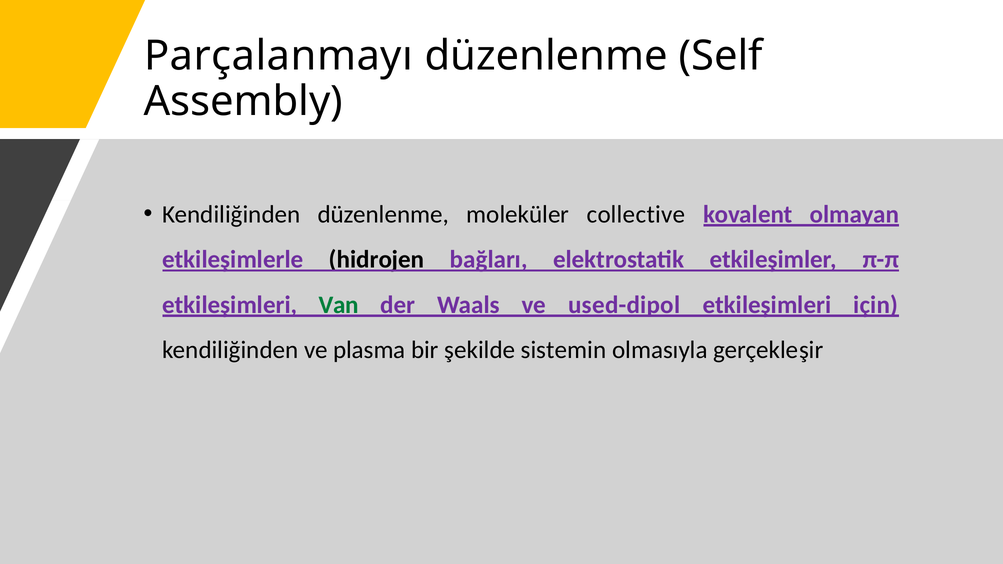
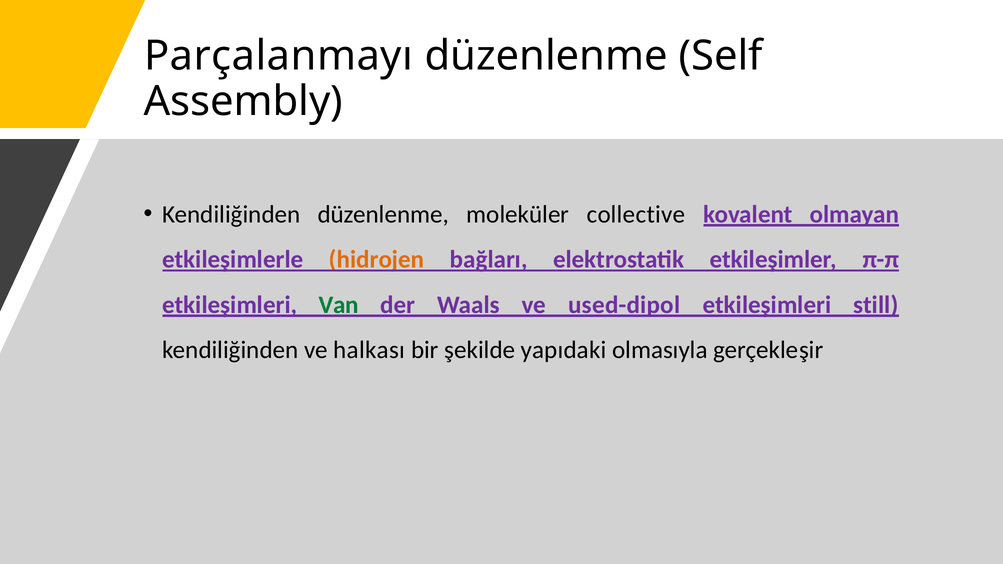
hidrojen colour: black -> orange
için: için -> still
plasma: plasma -> halkası
sistemin: sistemin -> yapıdaki
